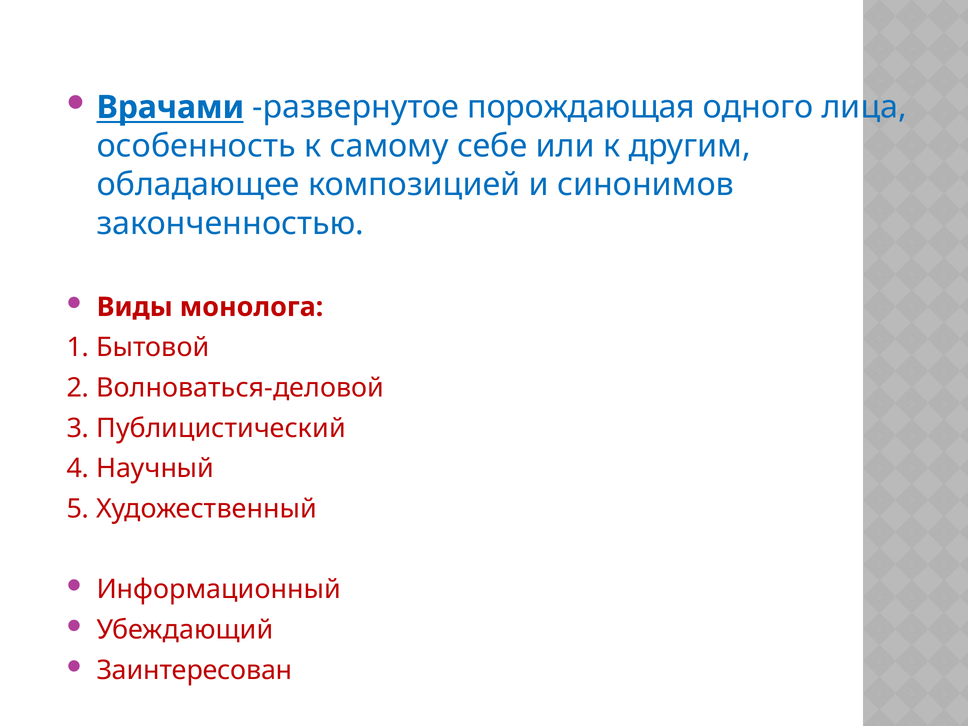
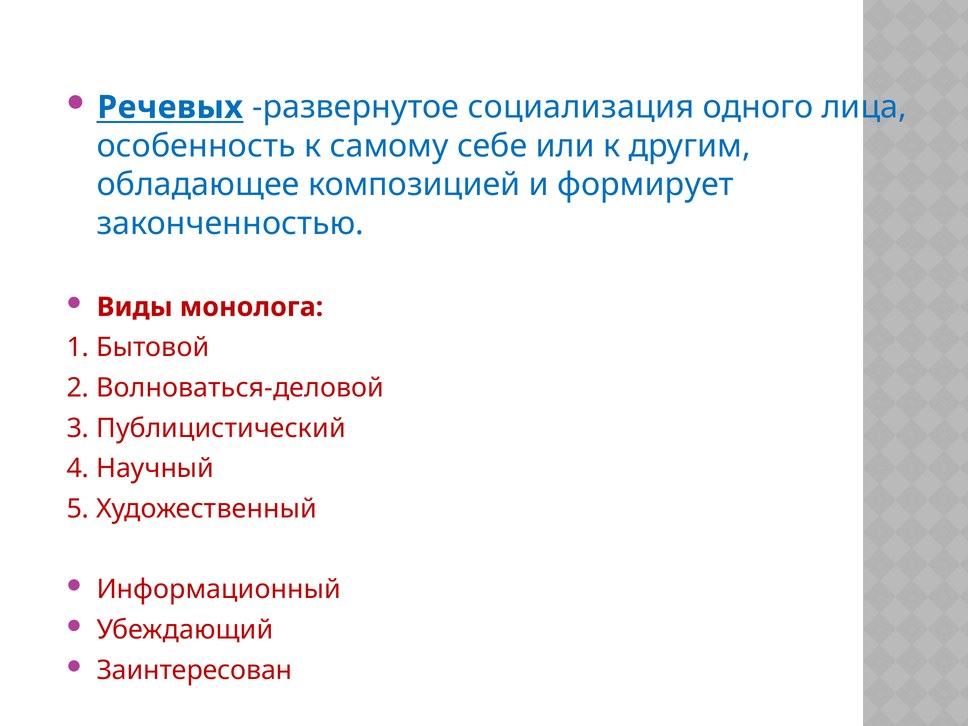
Врачами: Врачами -> Речевых
порождающая: порождающая -> социализация
синонимов: синонимов -> формирует
